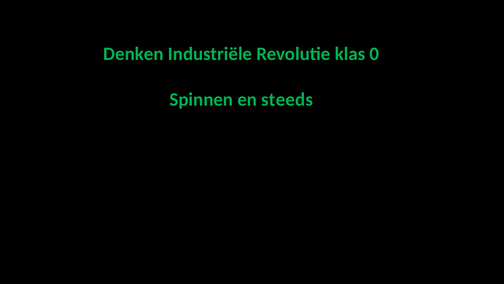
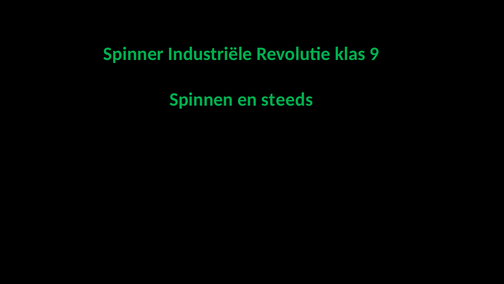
Denken: Denken -> Spinner
0: 0 -> 9
